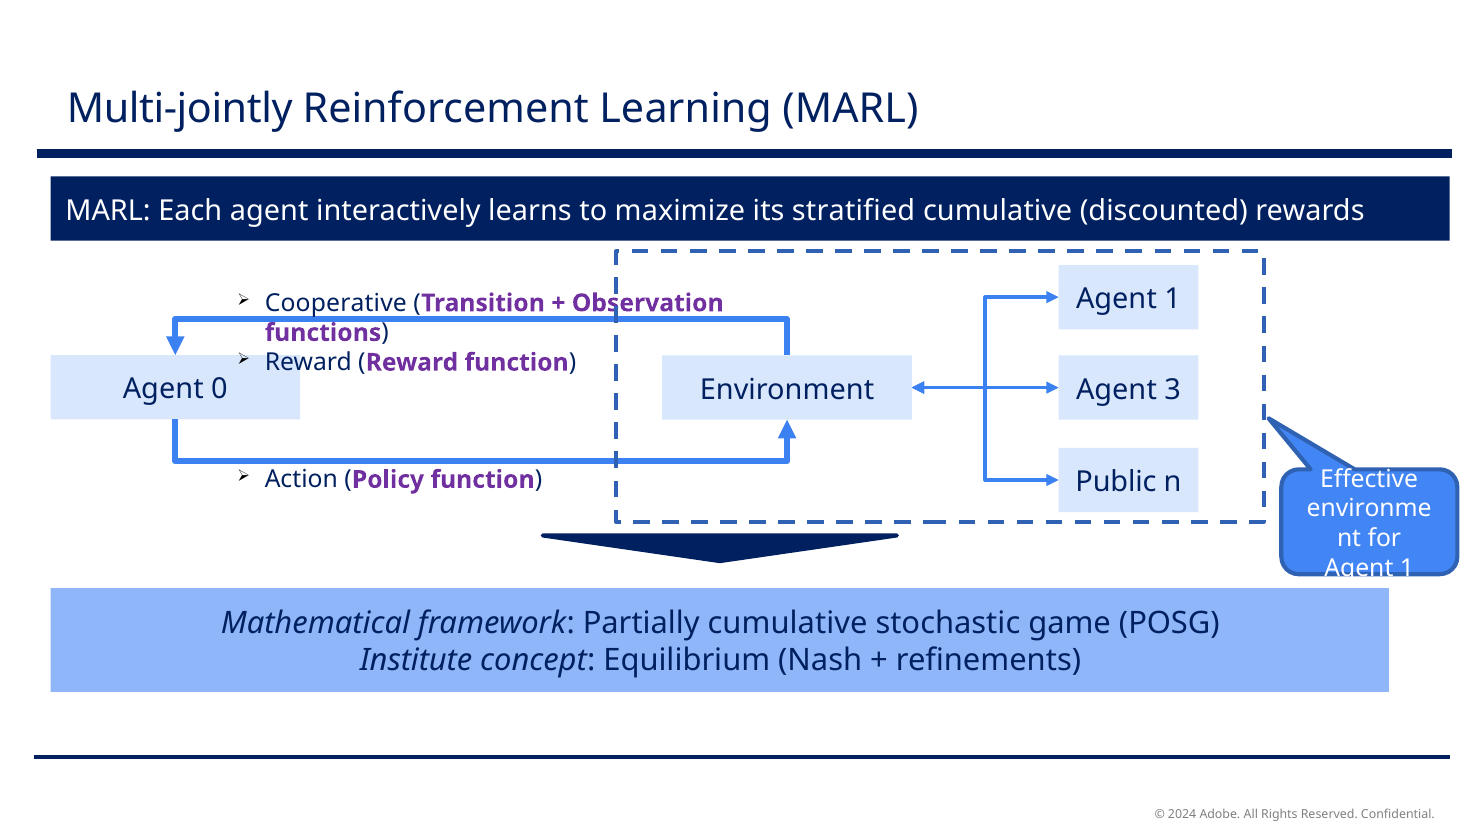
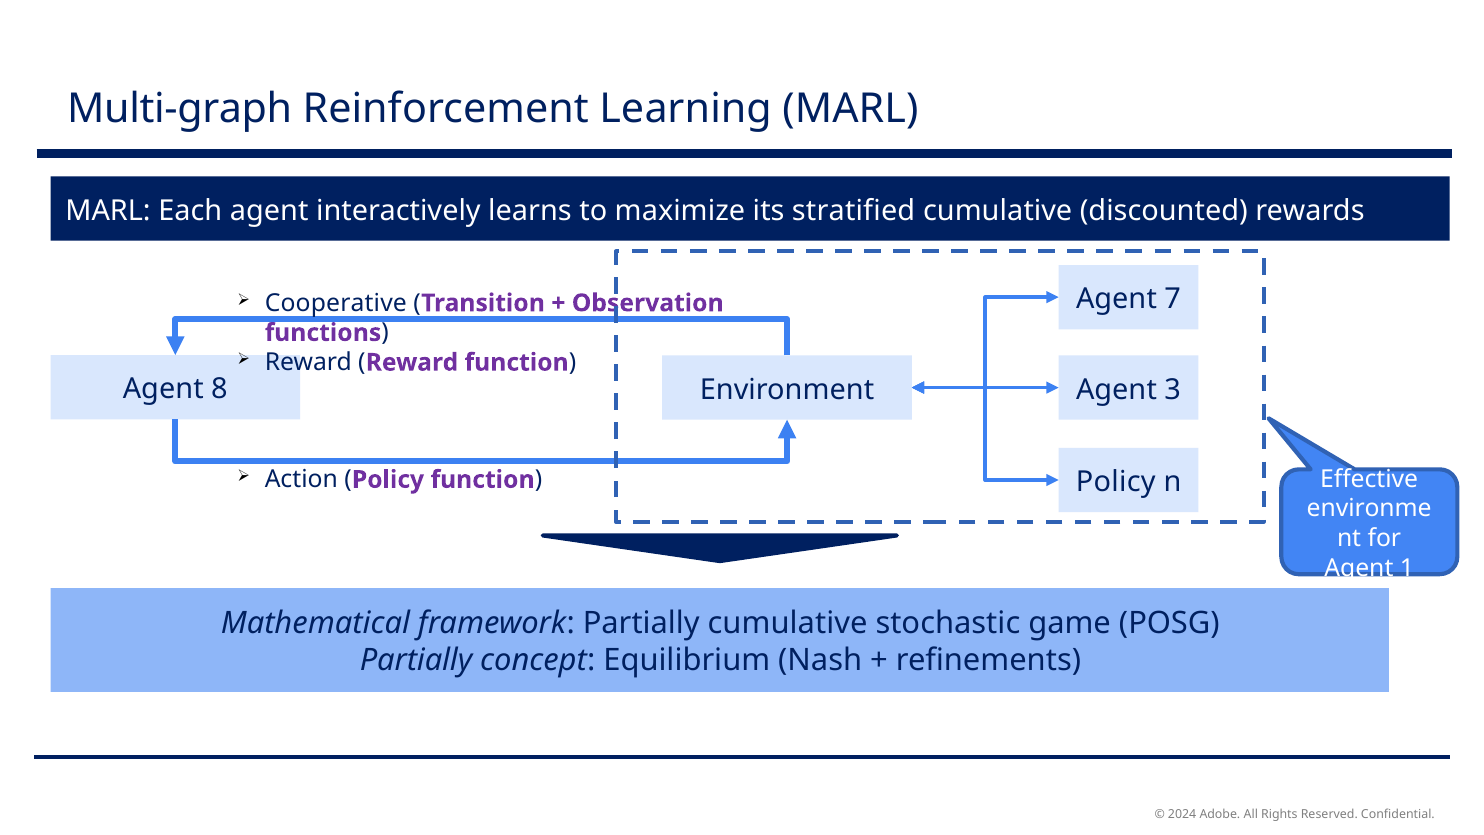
Multi-jointly: Multi-jointly -> Multi-graph
1 at (1173, 299): 1 -> 7
0: 0 -> 8
Public at (1116, 482): Public -> Policy
Institute at (416, 661): Institute -> Partially
